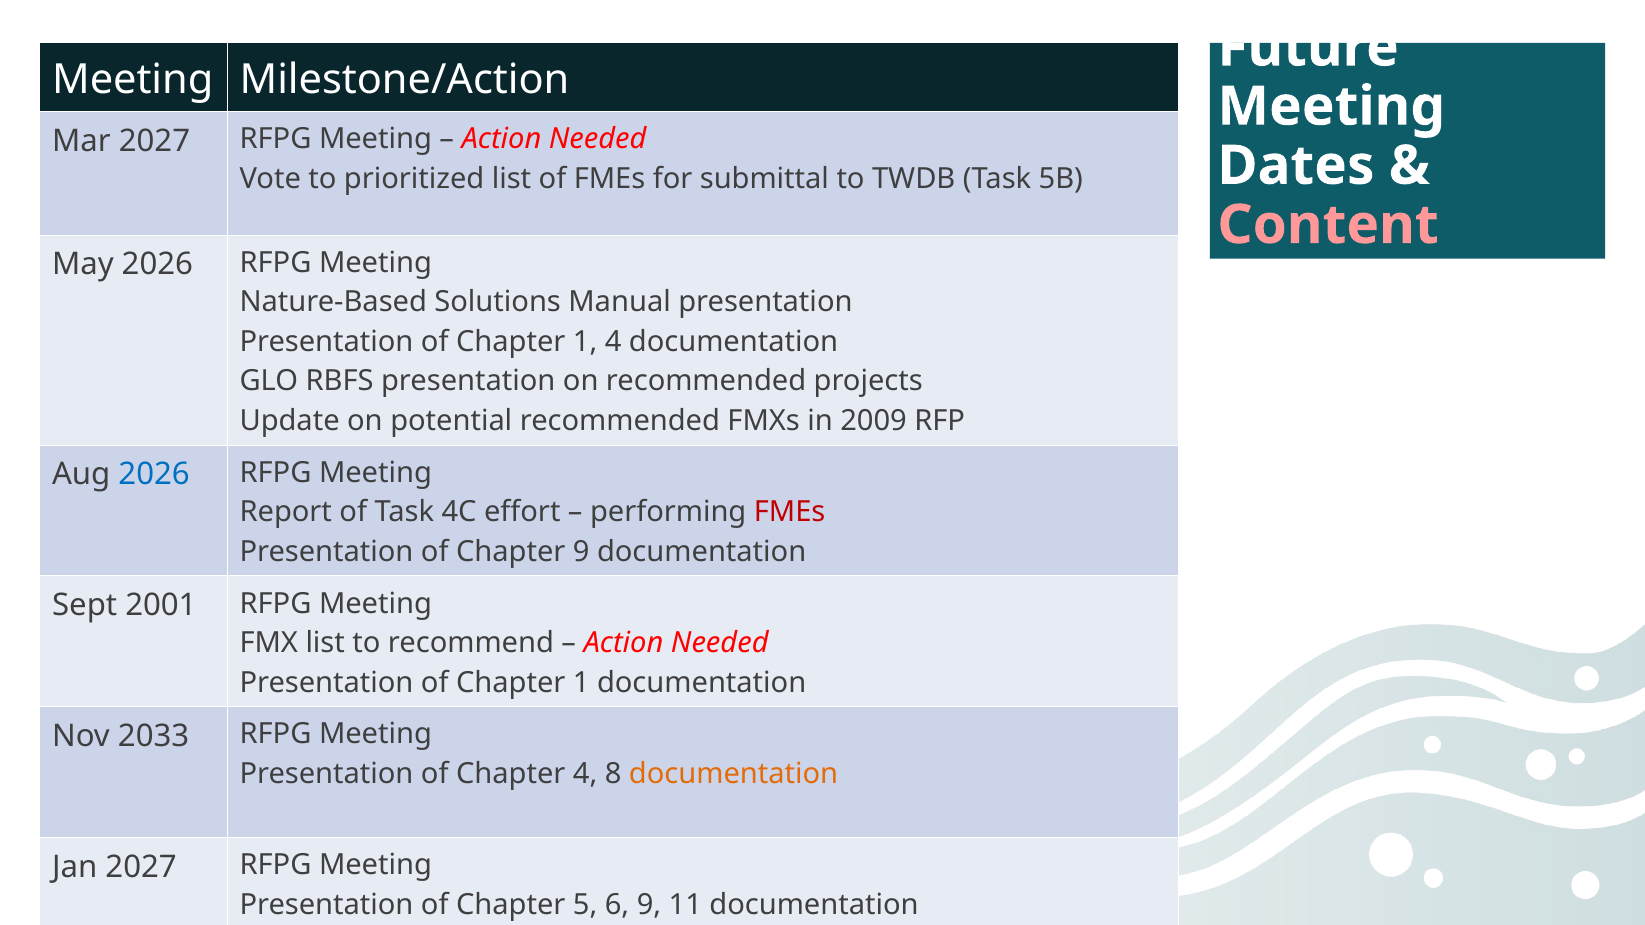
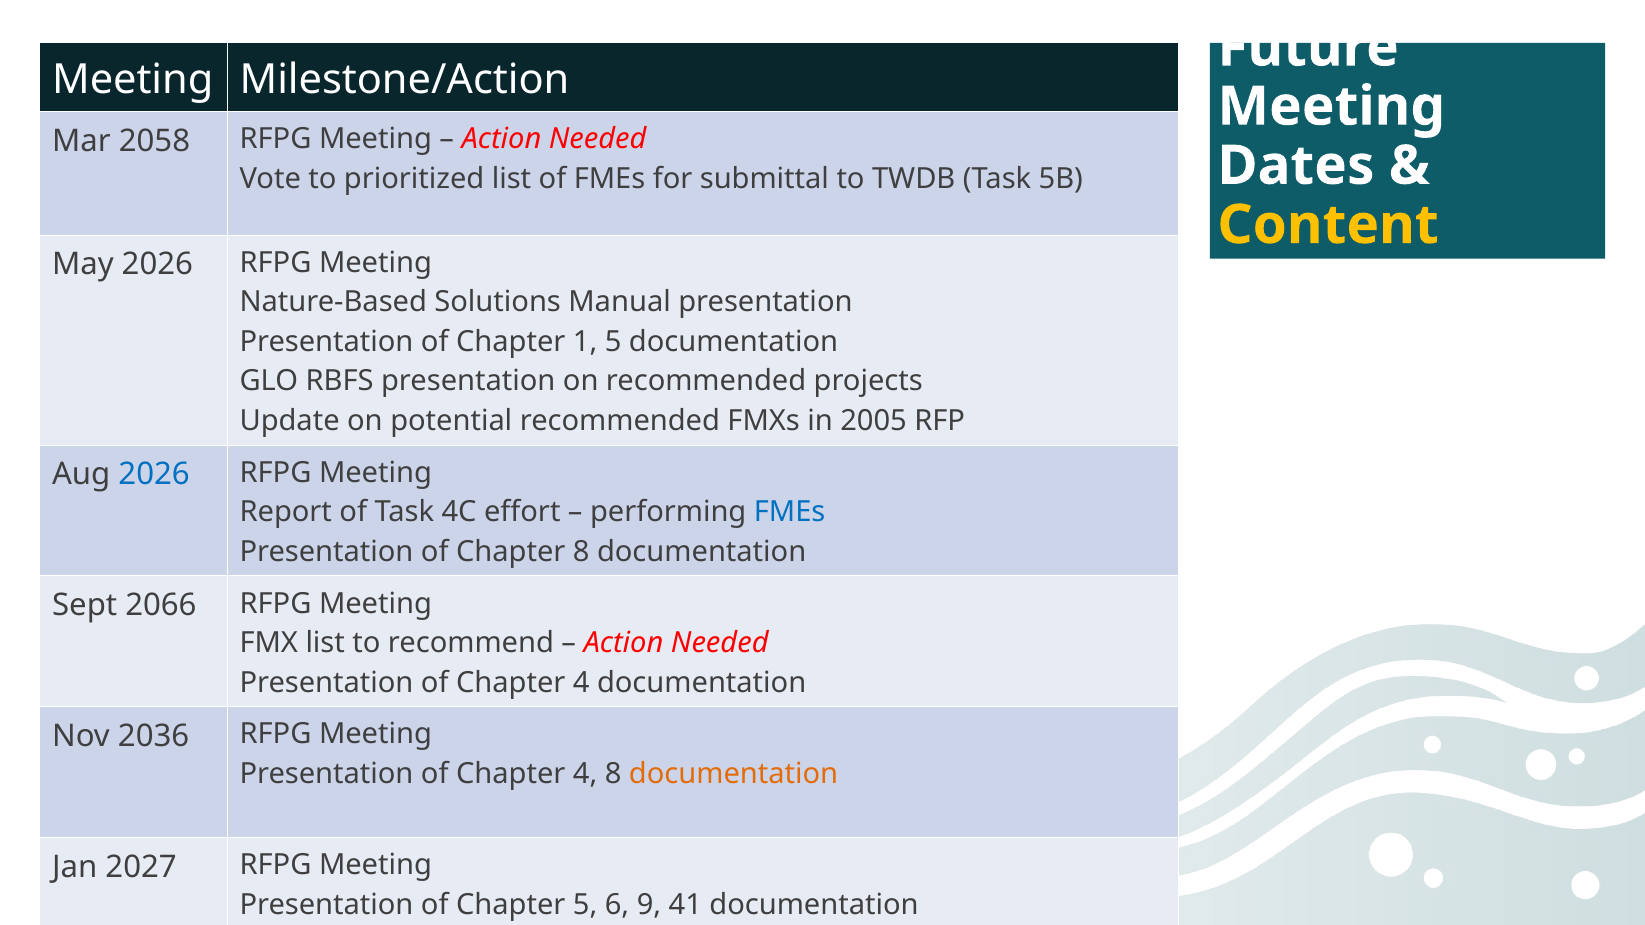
Mar 2027: 2027 -> 2058
Content colour: pink -> yellow
1 4: 4 -> 5
2009: 2009 -> 2005
FMEs at (790, 512) colour: red -> blue
Chapter 9: 9 -> 8
2001: 2001 -> 2066
1 at (581, 683): 1 -> 4
2033: 2033 -> 2036
11: 11 -> 41
